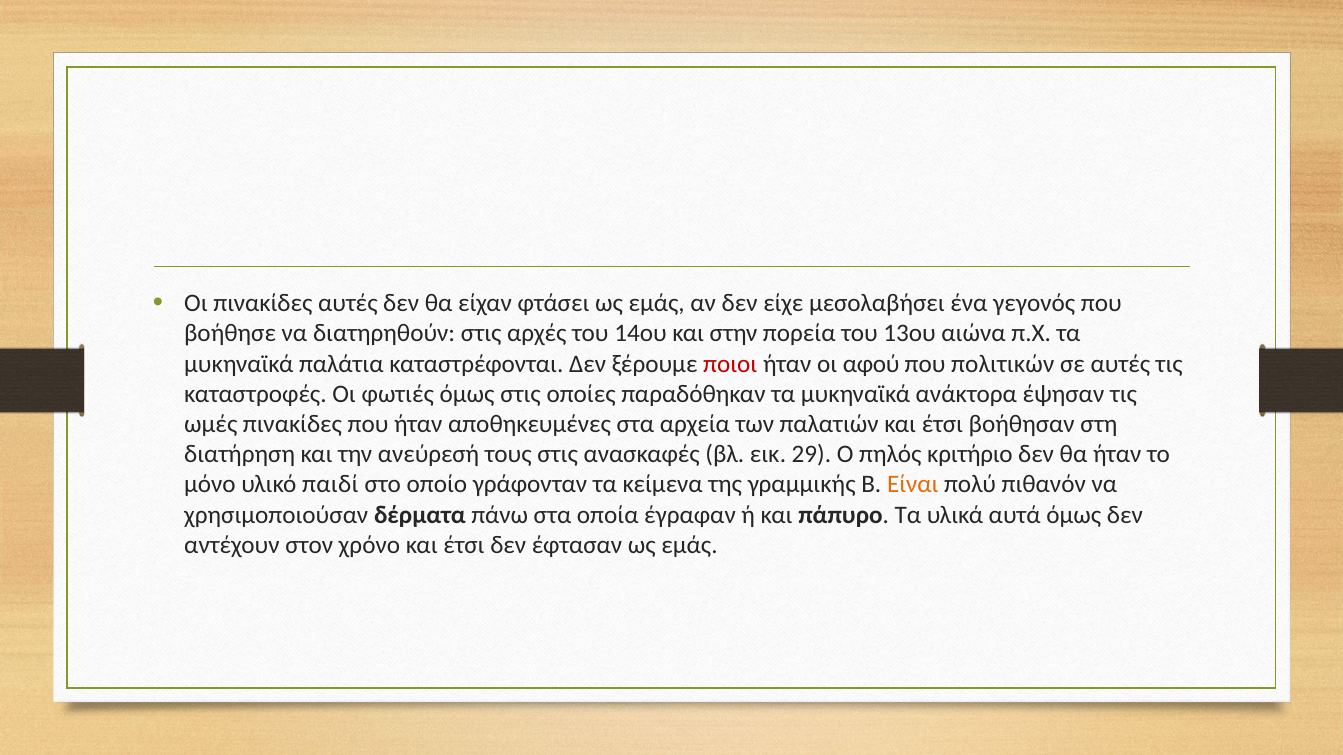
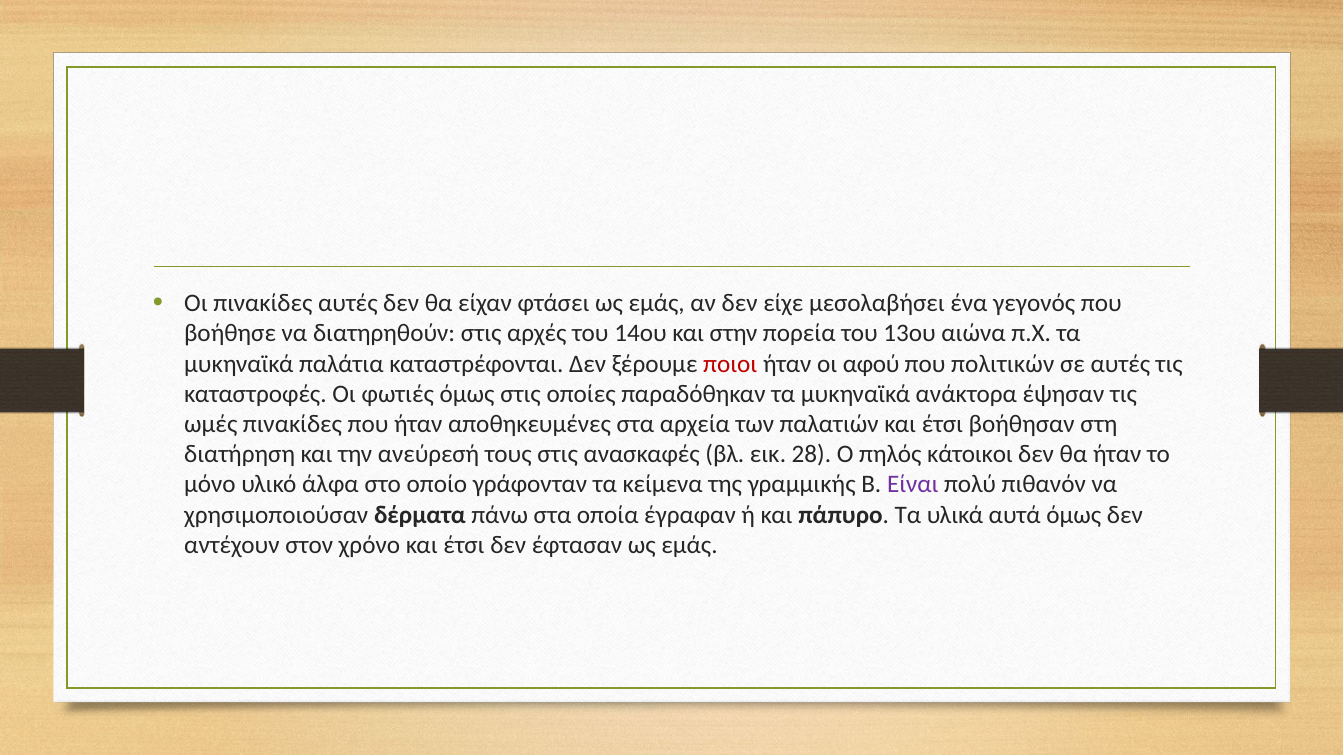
29: 29 -> 28
κριτήριο: κριτήριο -> κάτοικοι
παιδί: παιδί -> άλφα
Είναι colour: orange -> purple
